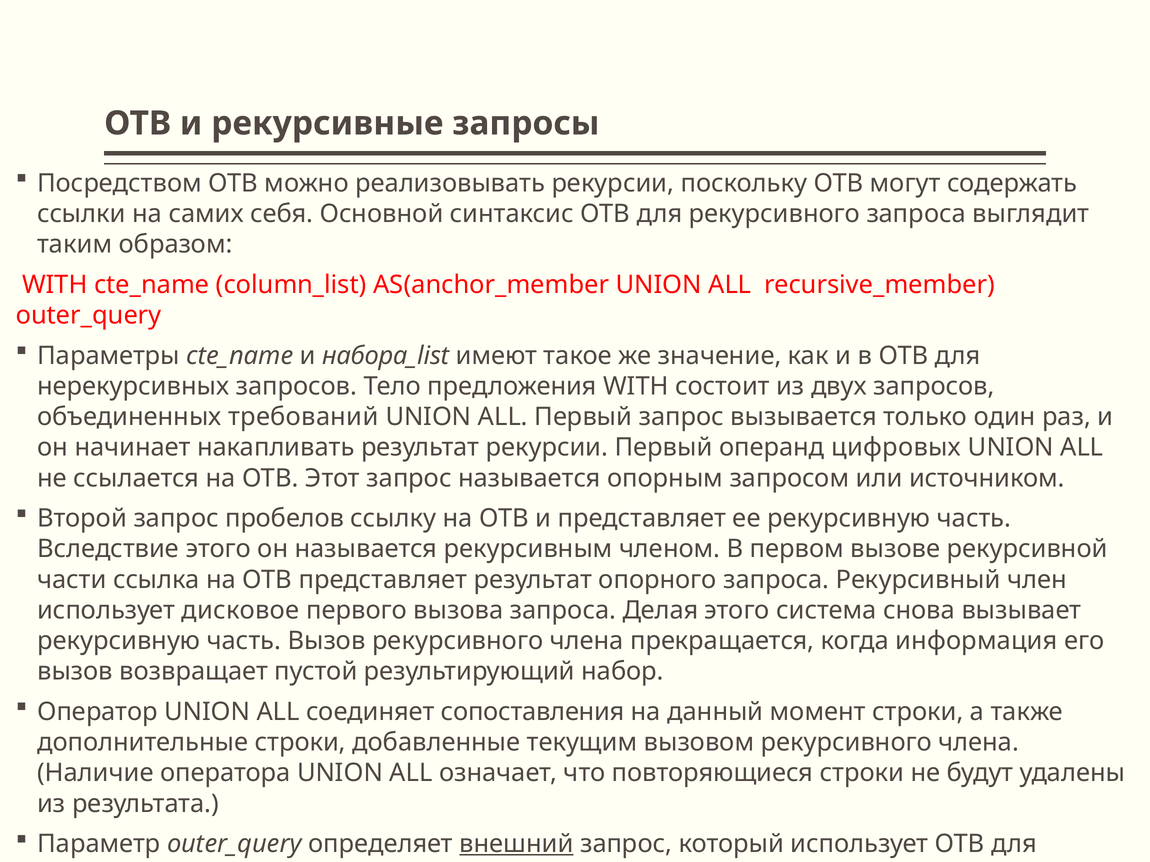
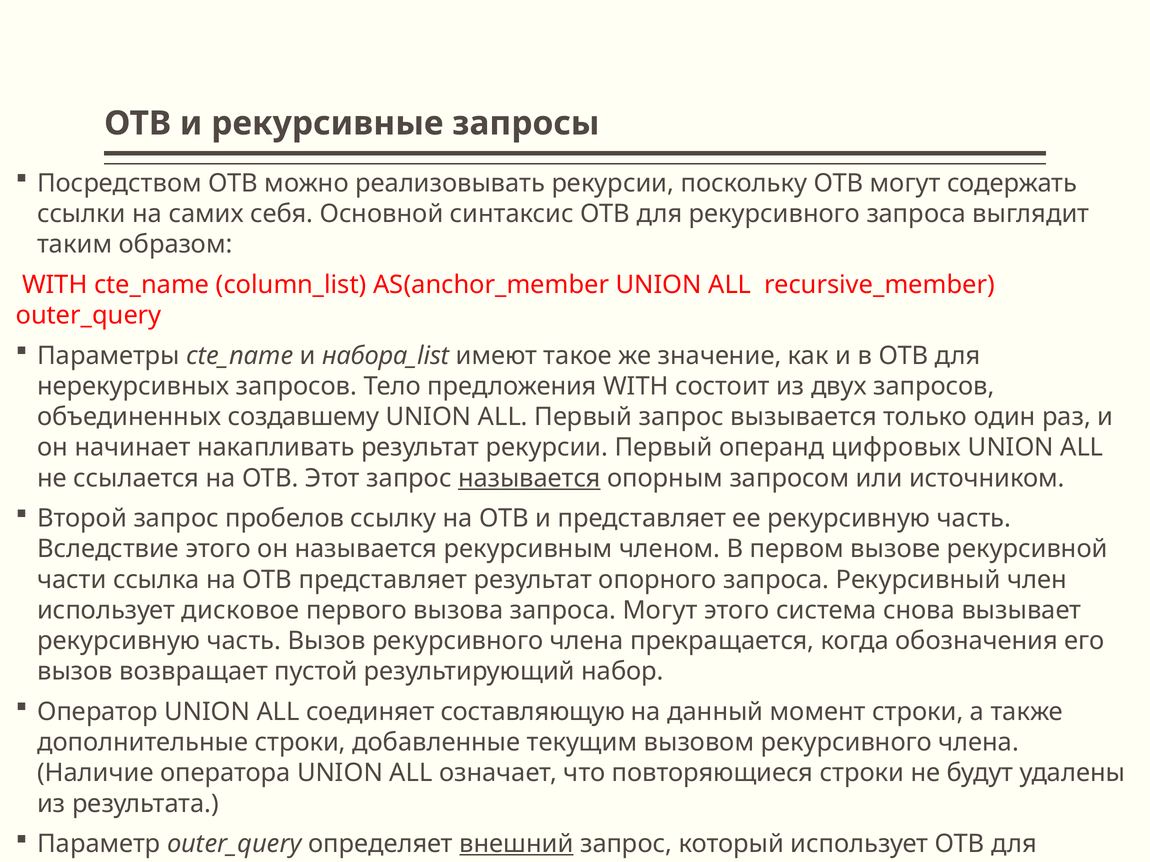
требований: требований -> создавшему
называется at (529, 478) underline: none -> present
запроса Делая: Делая -> Могут
информация: информация -> обозначения
сопоставления: сопоставления -> составляющую
